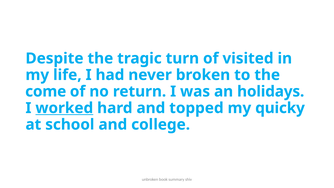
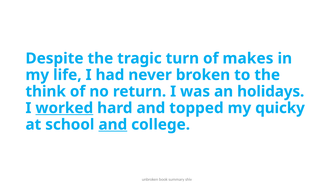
visited: visited -> makes
come: come -> think
and at (113, 124) underline: none -> present
